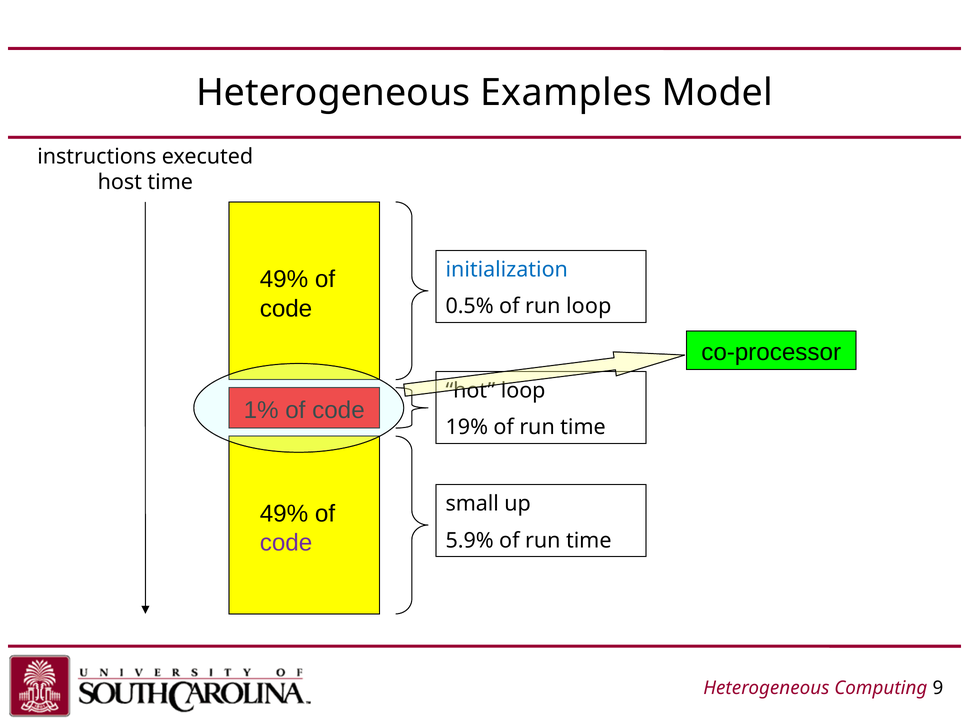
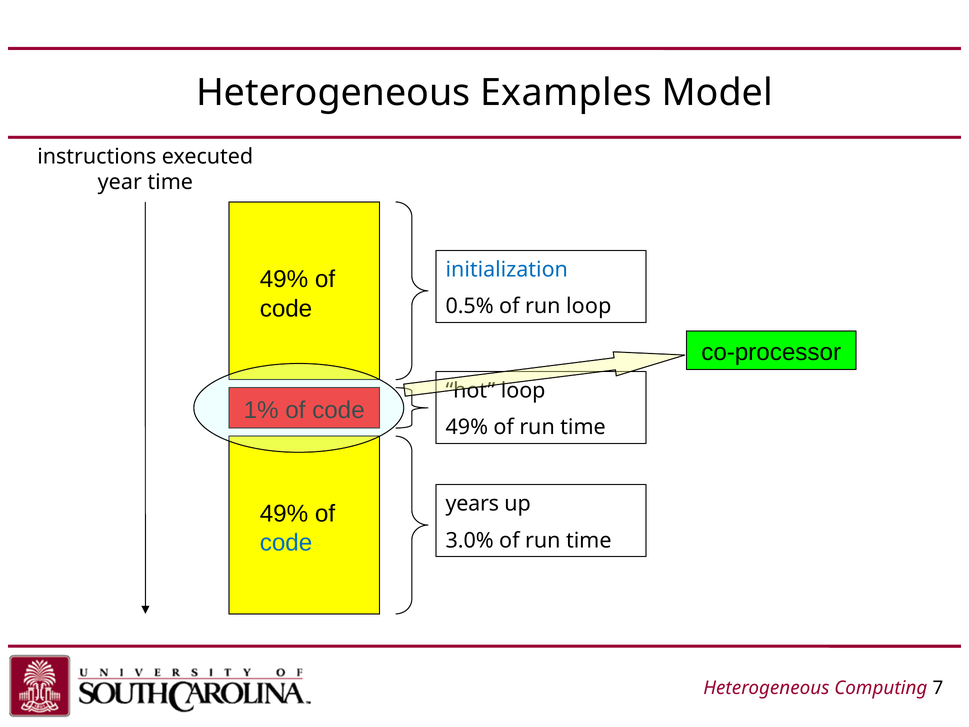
host: host -> year
19% at (467, 427): 19% -> 49%
small: small -> years
code at (286, 543) colour: purple -> blue
5.9%: 5.9% -> 3.0%
9: 9 -> 7
